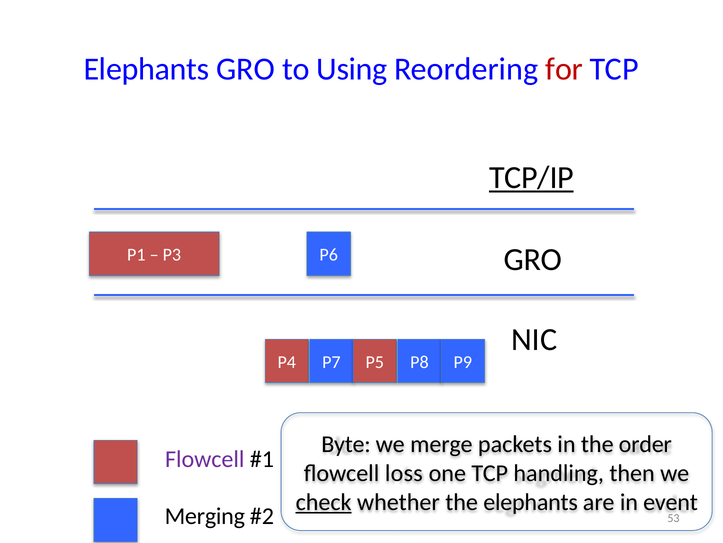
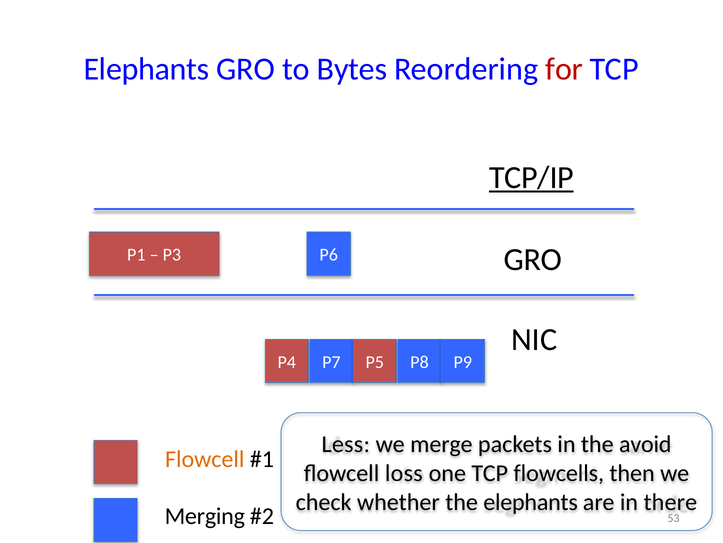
Using: Using -> Bytes
Byte: Byte -> Less
order: order -> avoid
Flowcell at (205, 459) colour: purple -> orange
handling: handling -> flowcells
check underline: present -> none
event: event -> there
